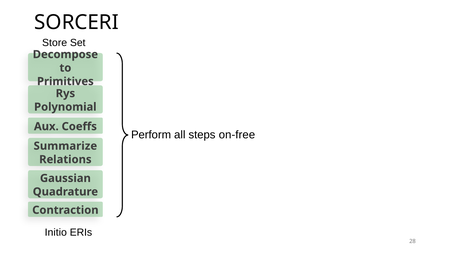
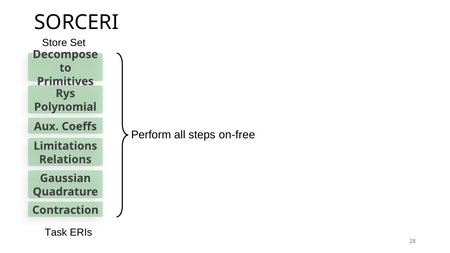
Summarize: Summarize -> Limitations
Initio: Initio -> Task
